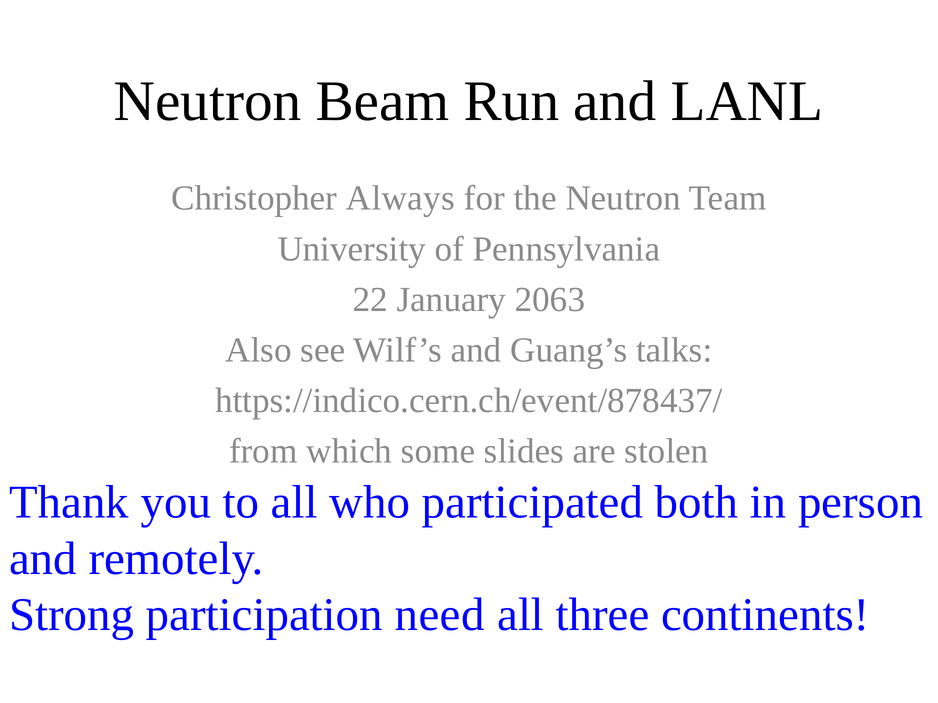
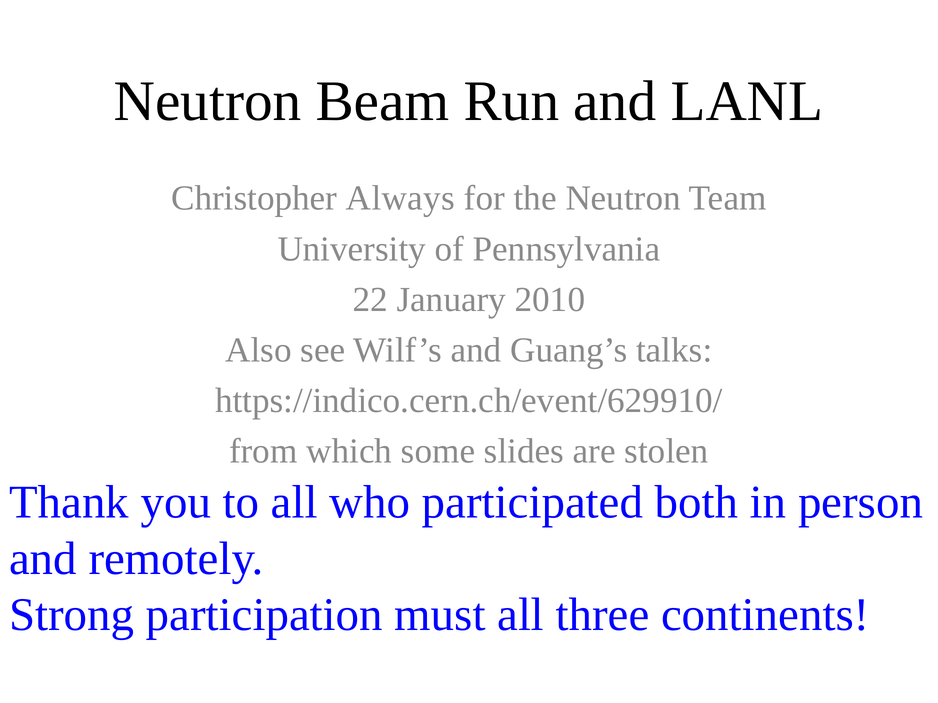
2063: 2063 -> 2010
https://indico.cern.ch/event/878437/: https://indico.cern.ch/event/878437/ -> https://indico.cern.ch/event/629910/
need: need -> must
